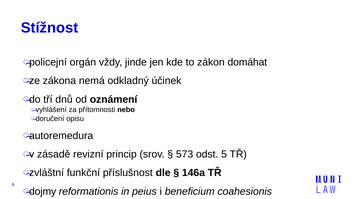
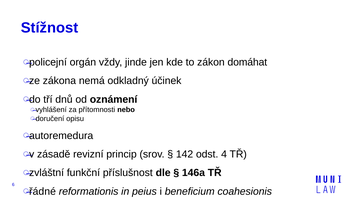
573: 573 -> 142
5: 5 -> 4
dojmy: dojmy -> řádné
